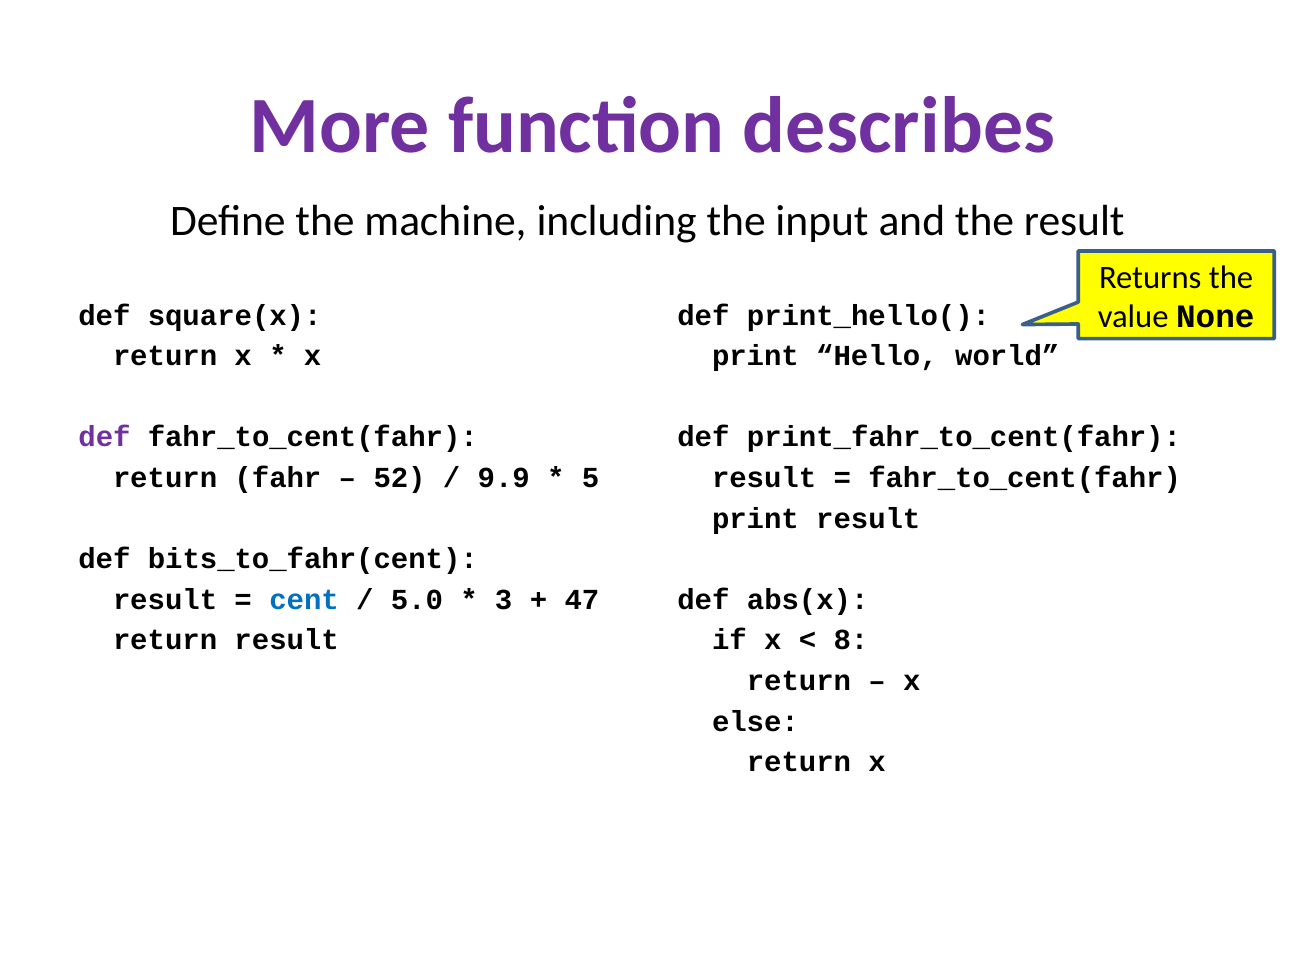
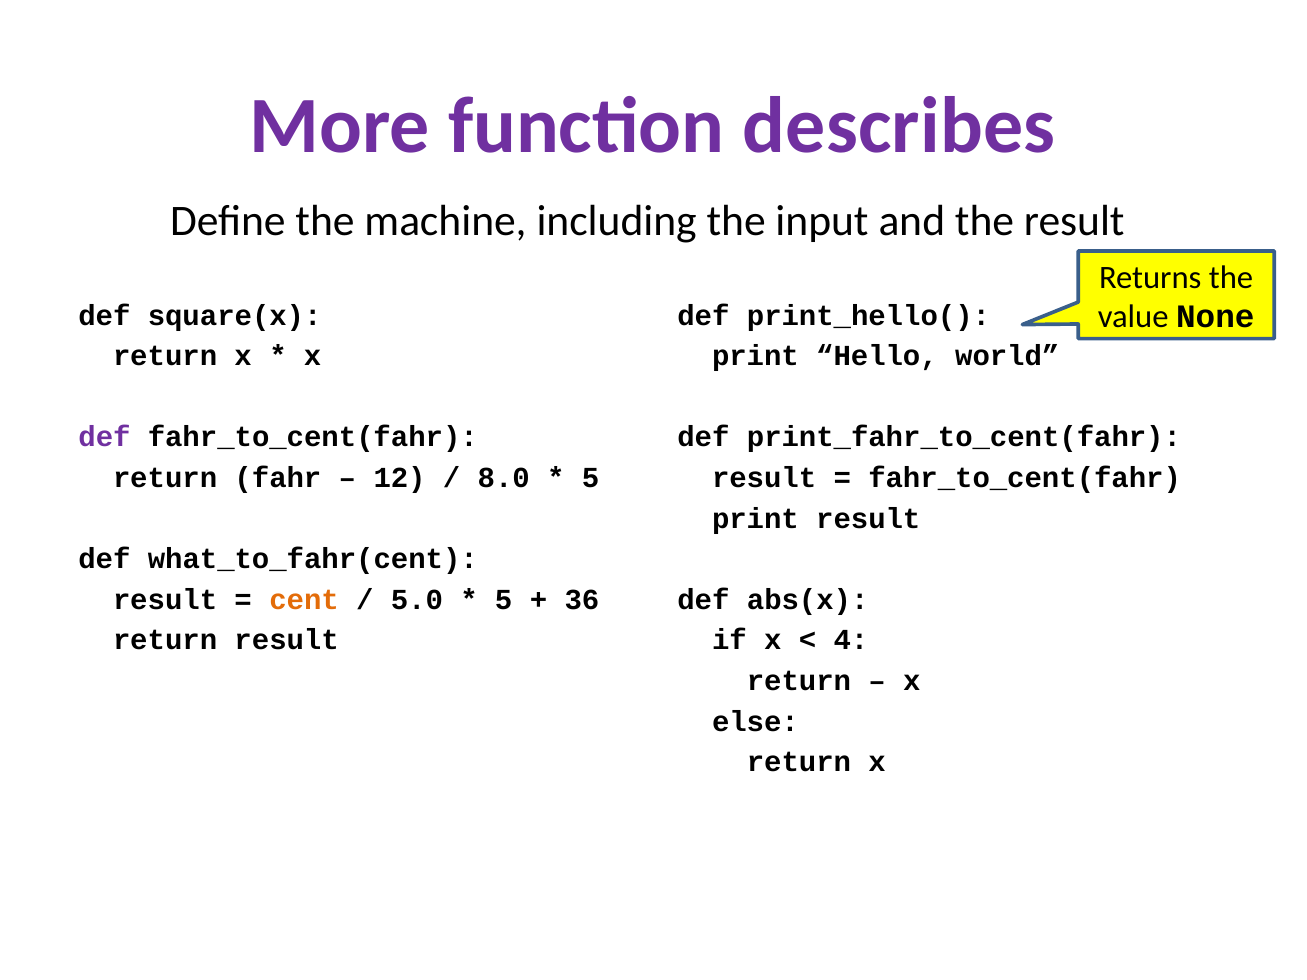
52: 52 -> 12
9.9: 9.9 -> 8.0
bits_to_fahr(cent: bits_to_fahr(cent -> what_to_fahr(cent
cent colour: blue -> orange
3 at (504, 600): 3 -> 5
47: 47 -> 36
8: 8 -> 4
